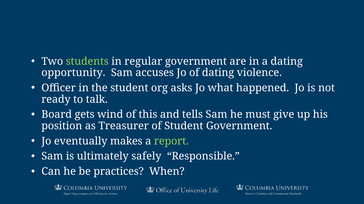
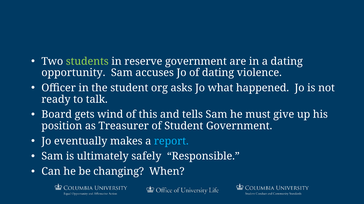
regular: regular -> reserve
report colour: light green -> light blue
practices: practices -> changing
